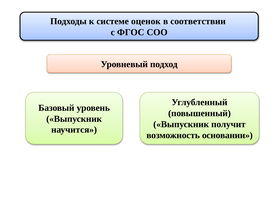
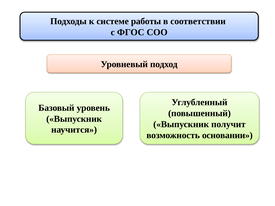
оценок: оценок -> работы
